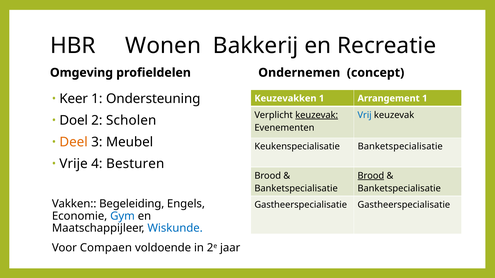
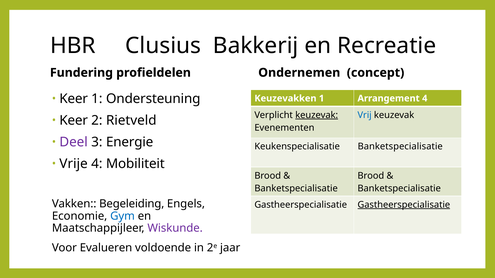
Wonen: Wonen -> Clusius
Omgeving: Omgeving -> Fundering
Arrangement 1: 1 -> 4
Doel at (74, 121): Doel -> Keer
Scholen: Scholen -> Rietveld
Deel colour: orange -> purple
Meubel: Meubel -> Energie
Besturen: Besturen -> Mobiliteit
Brood at (371, 176) underline: present -> none
Gastheerspecialisatie at (404, 205) underline: none -> present
Wiskunde colour: blue -> purple
Compaen: Compaen -> Evalueren
